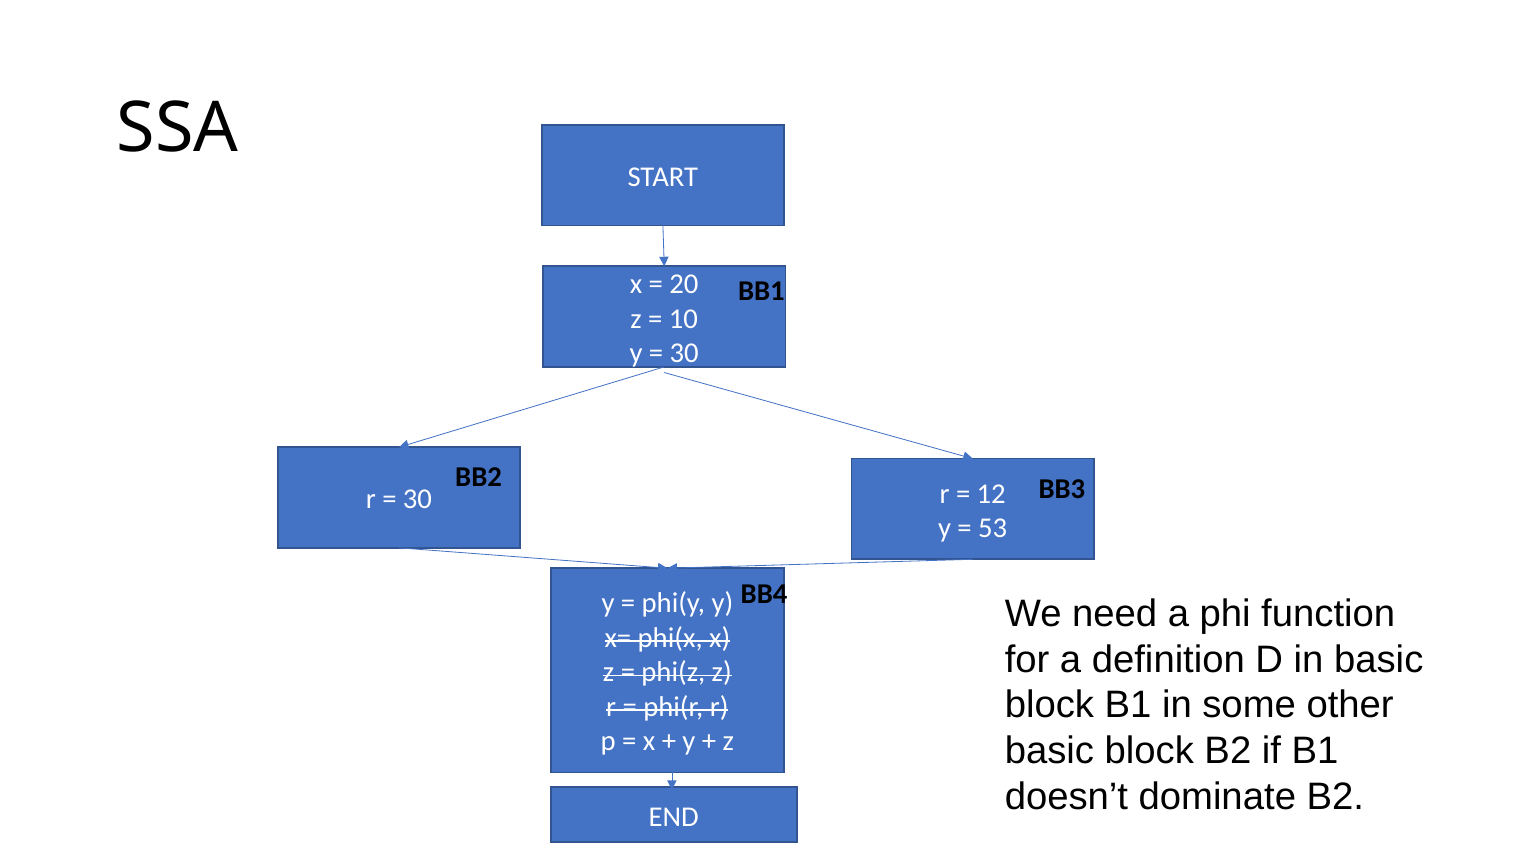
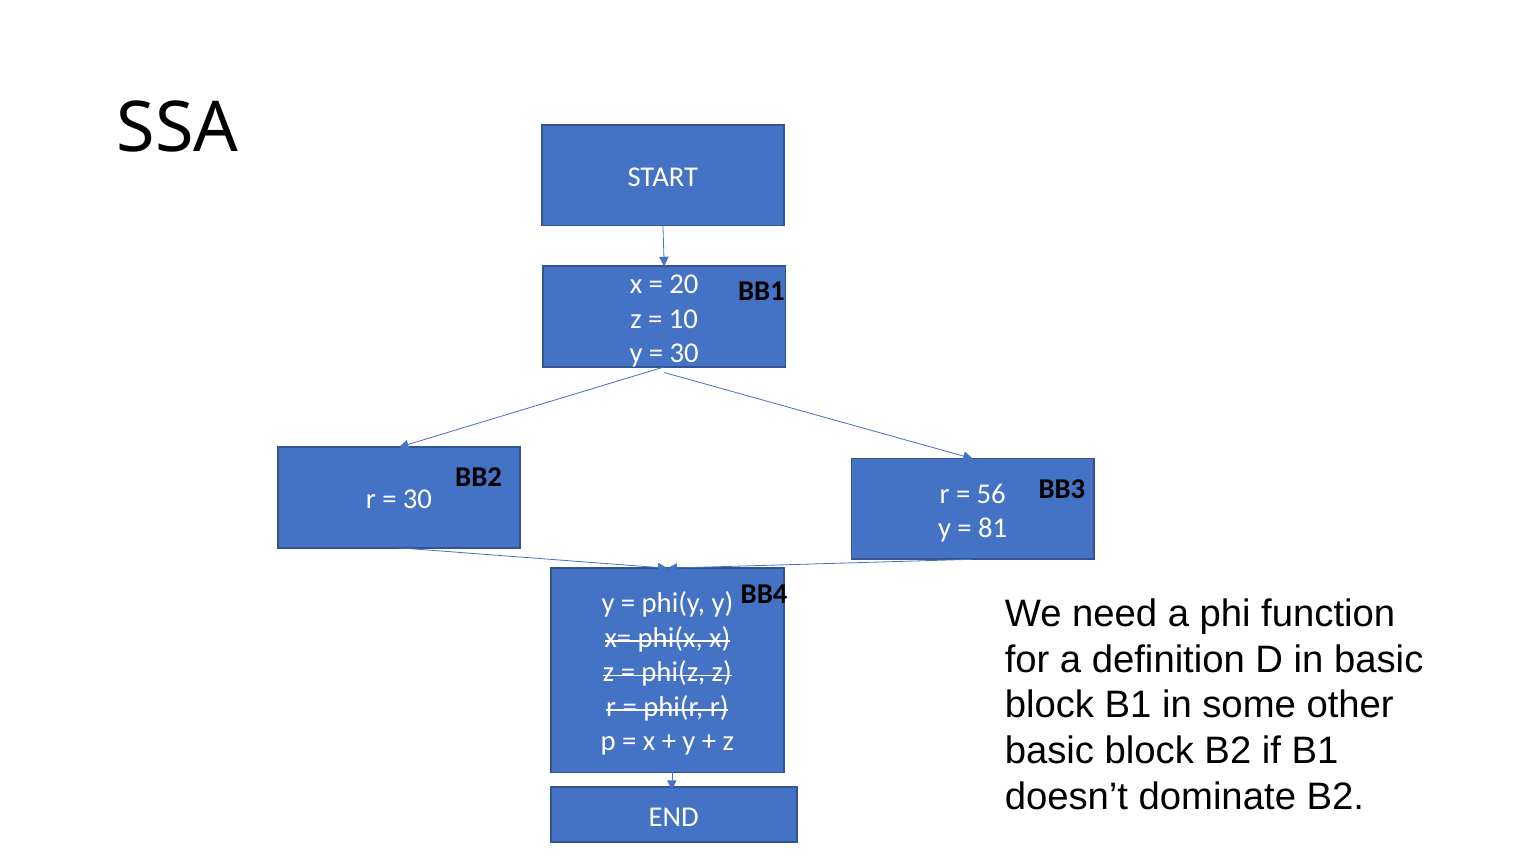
12: 12 -> 56
53: 53 -> 81
